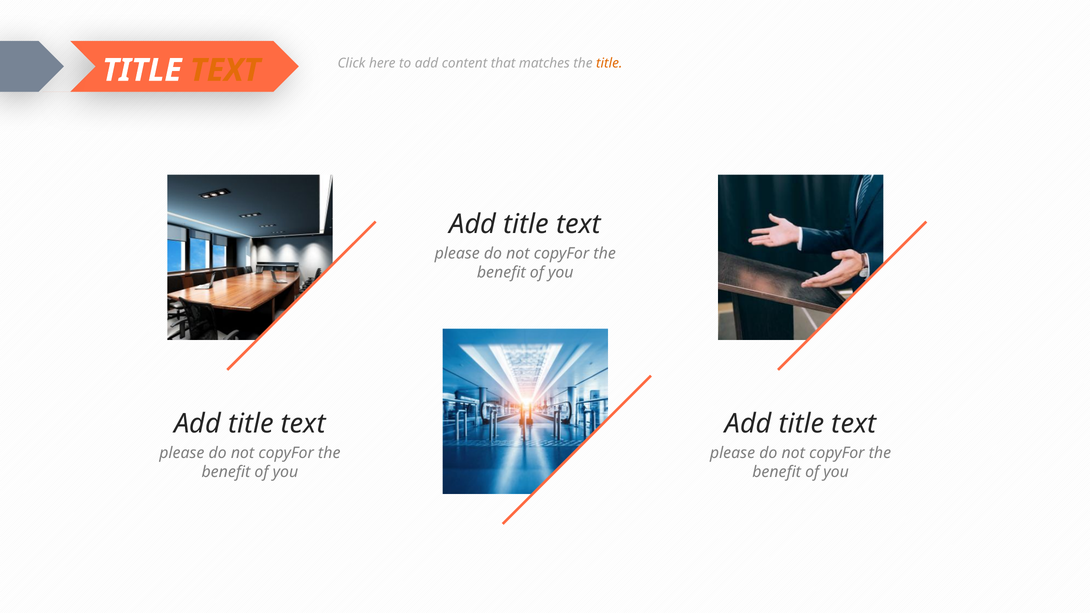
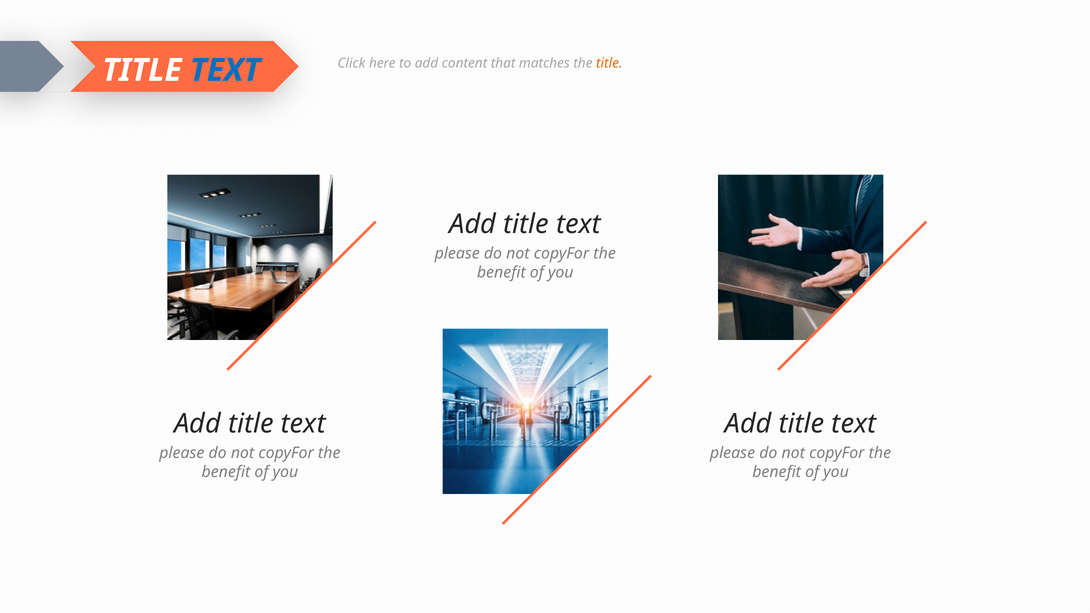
TEXT at (225, 70) colour: orange -> blue
